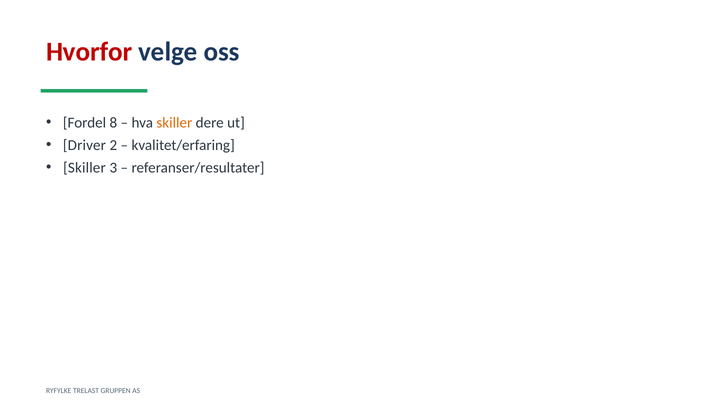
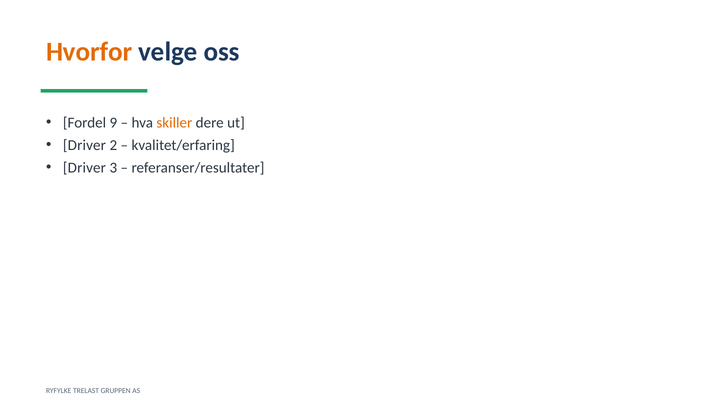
Hvorfor colour: red -> orange
8: 8 -> 9
Skiller at (84, 168): Skiller -> Driver
